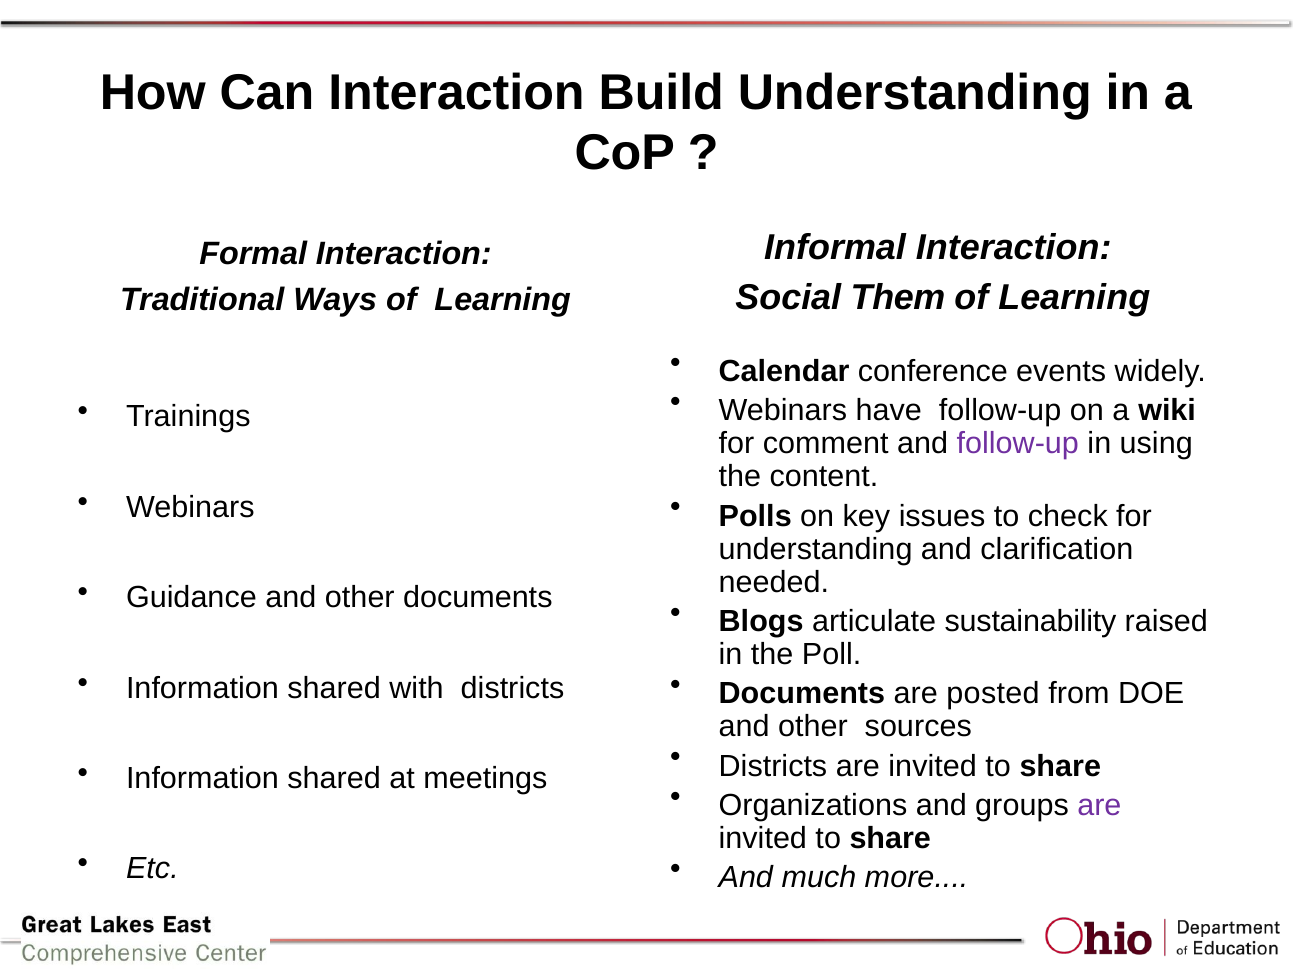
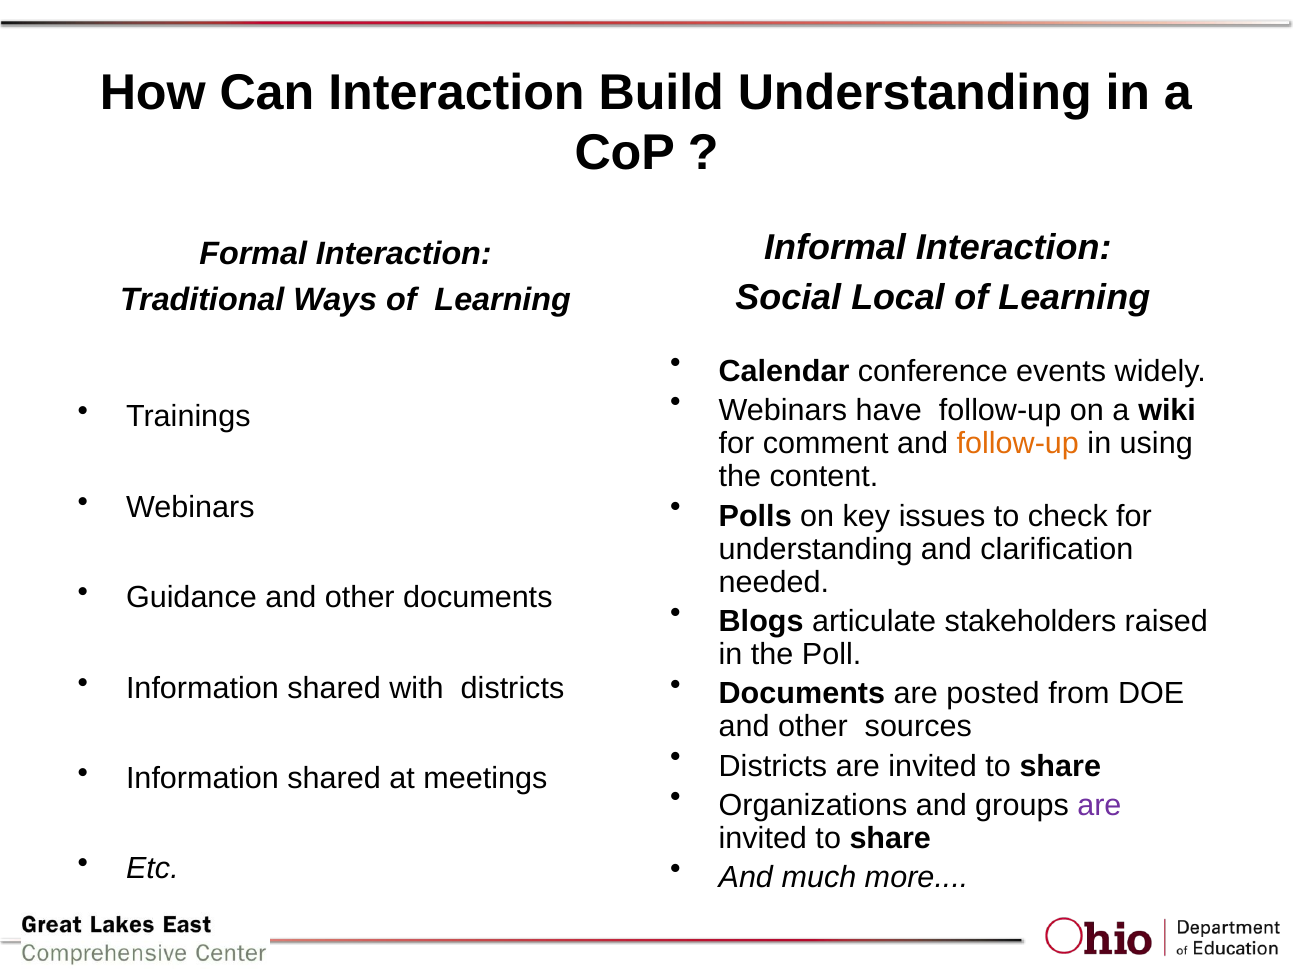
Them: Them -> Local
follow-up at (1018, 444) colour: purple -> orange
sustainability: sustainability -> stakeholders
